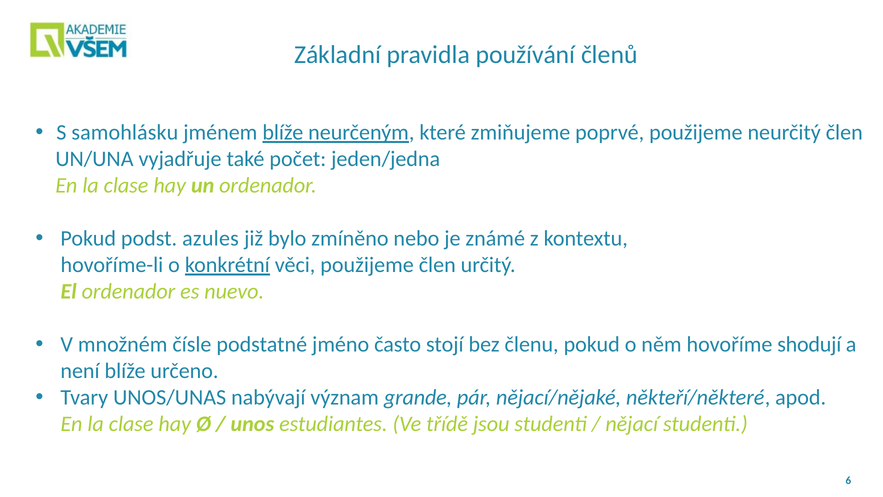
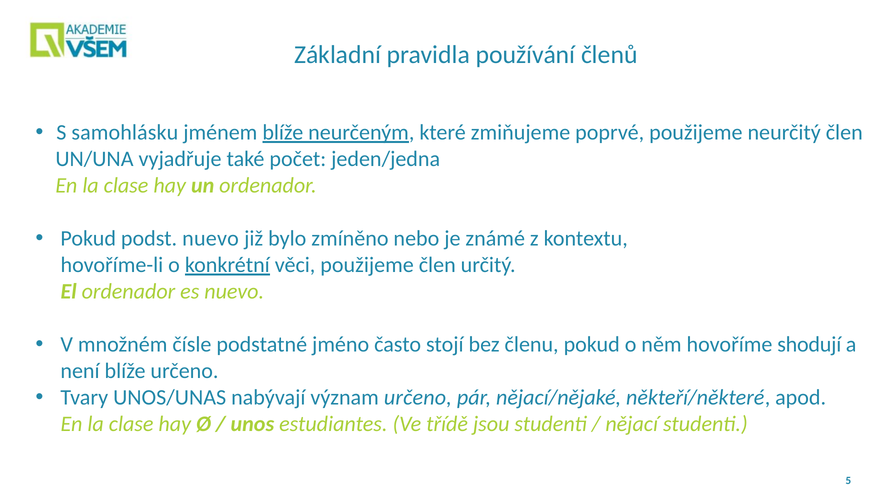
podst azules: azules -> nuevo
význam grande: grande -> určeno
6: 6 -> 5
